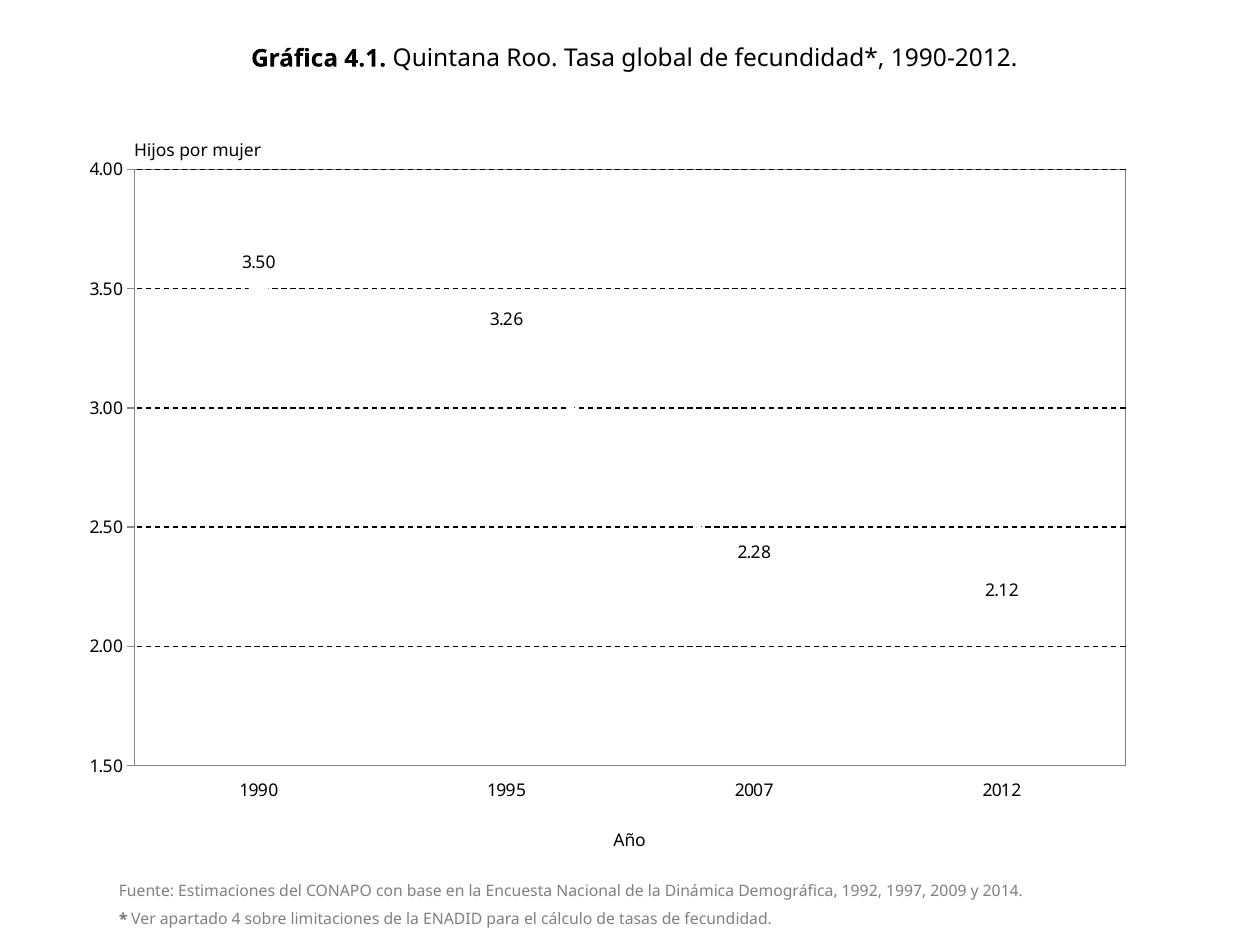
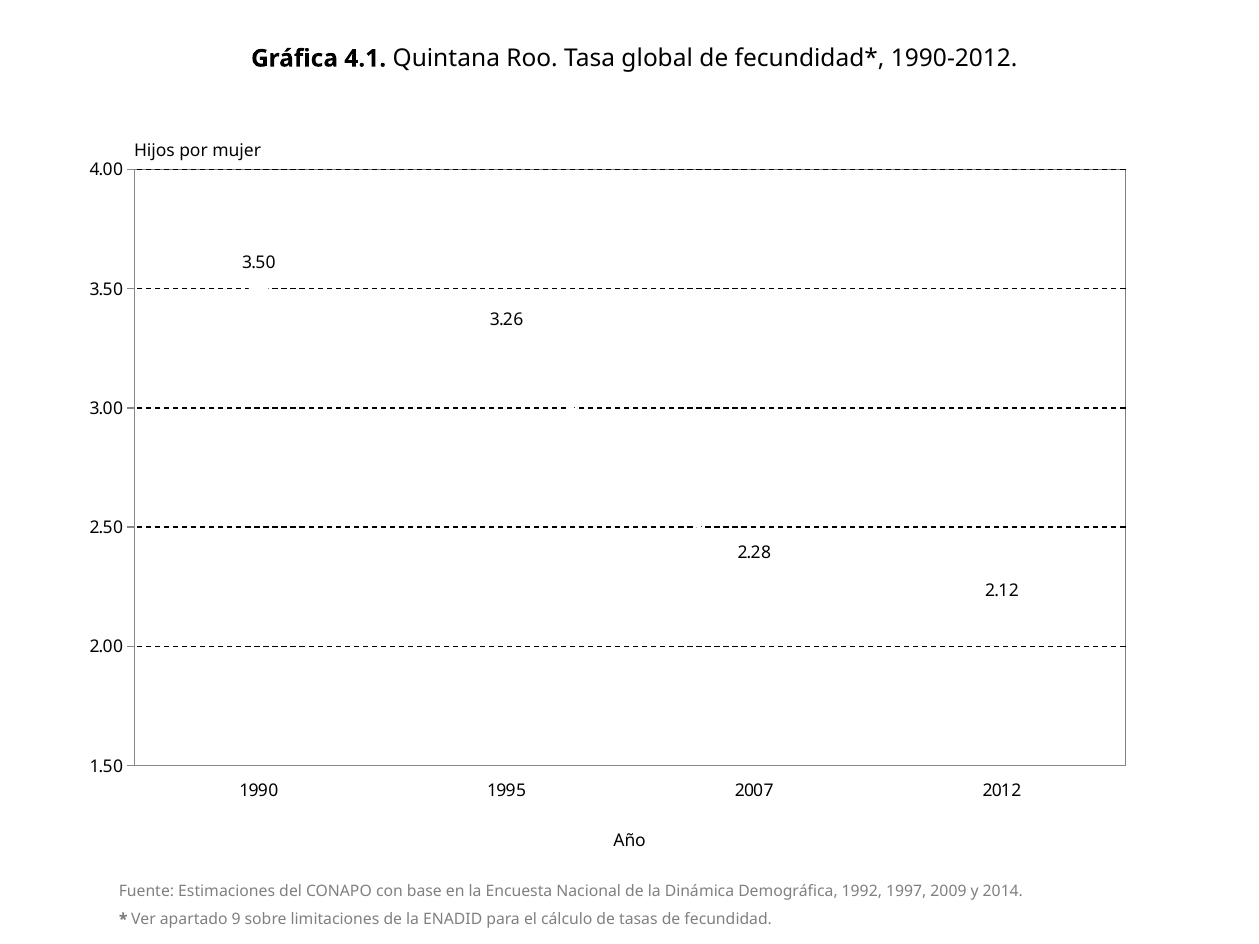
4: 4 -> 9
